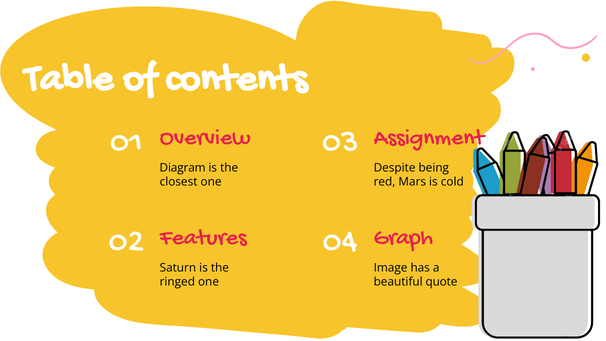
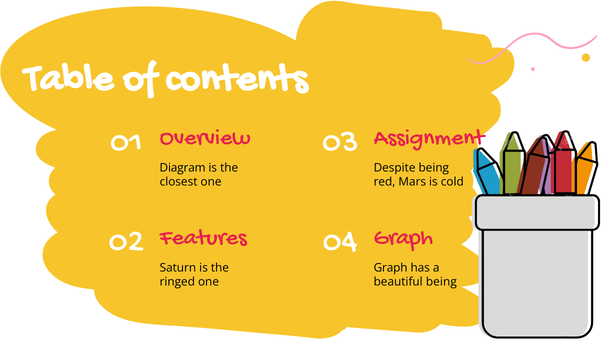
Image at (391, 268): Image -> Graph
beautiful quote: quote -> being
